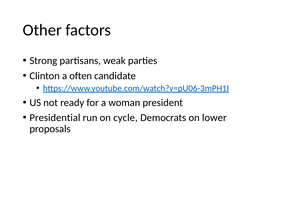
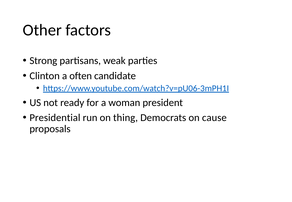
cycle: cycle -> thing
lower: lower -> cause
